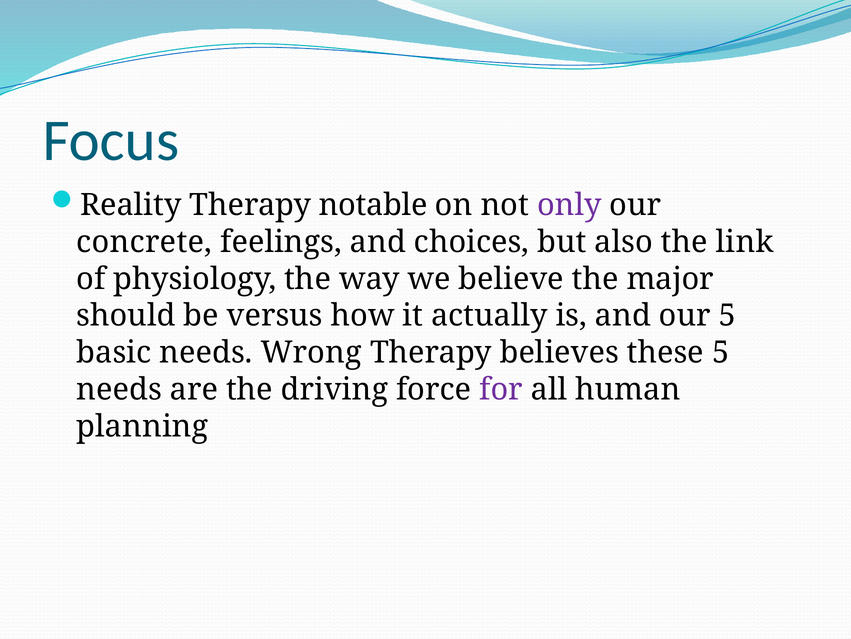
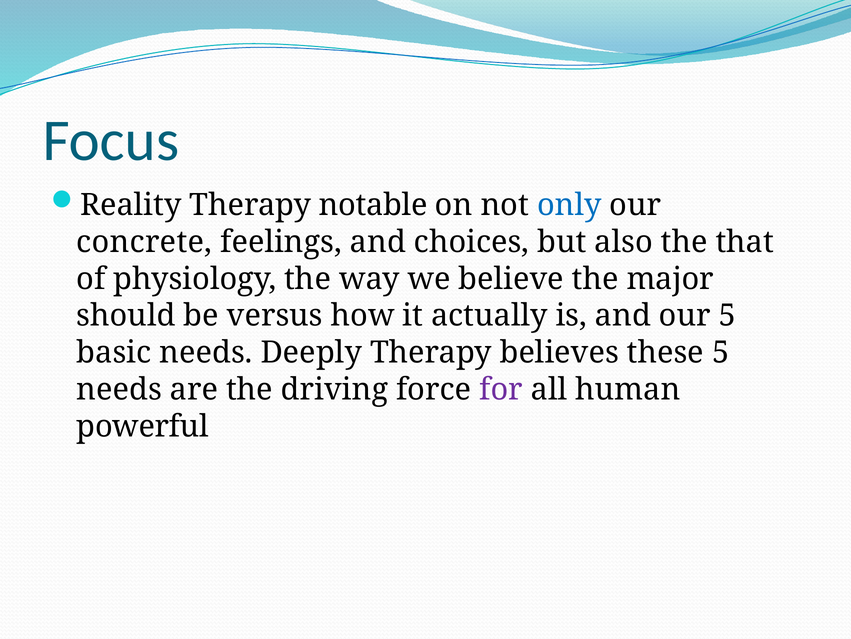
only colour: purple -> blue
link: link -> that
Wrong: Wrong -> Deeply
planning: planning -> powerful
